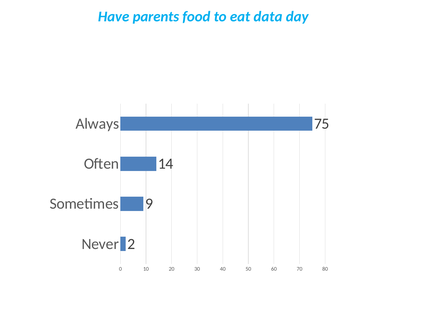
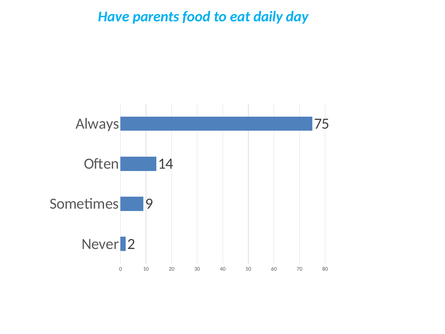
data: data -> daily
